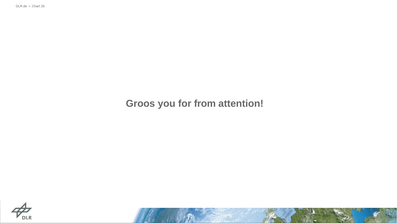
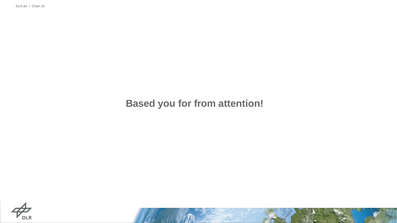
Groos: Groos -> Based
